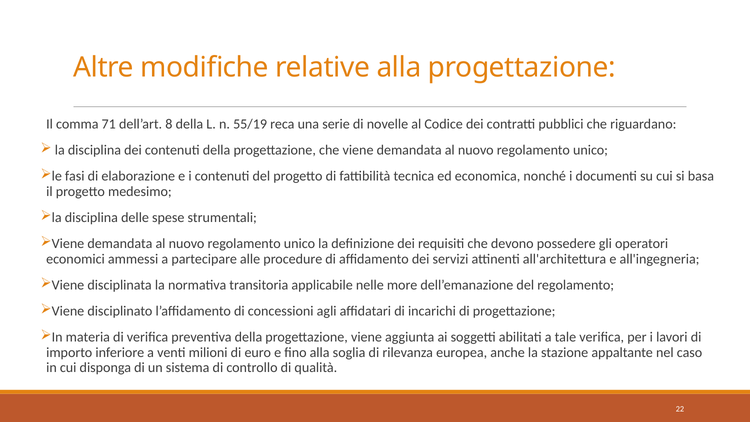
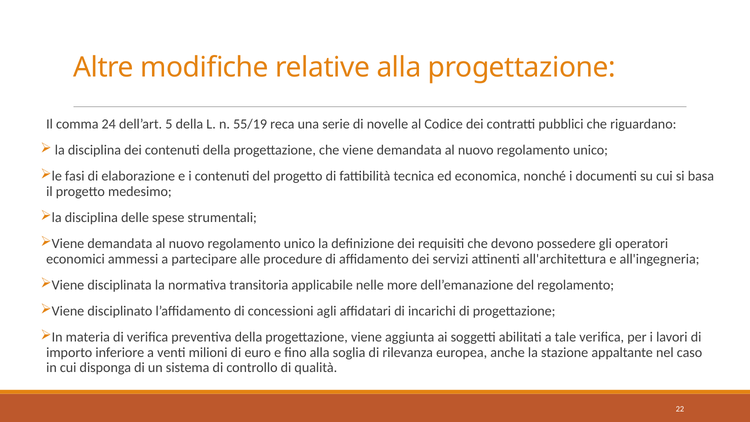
71: 71 -> 24
8: 8 -> 5
